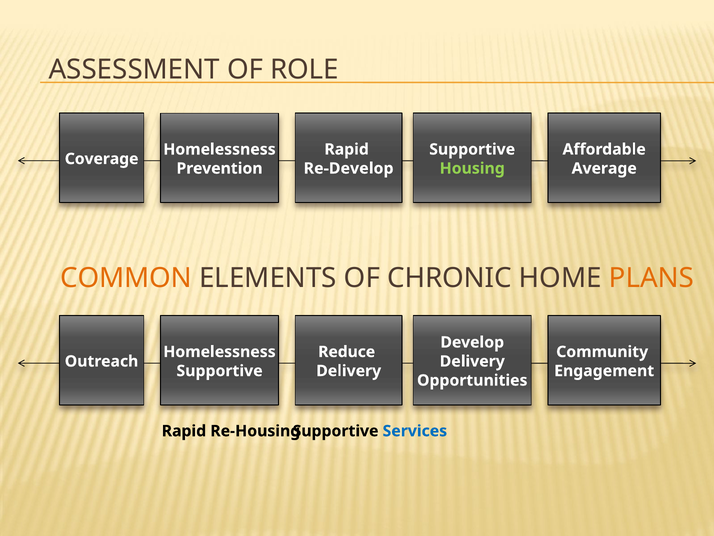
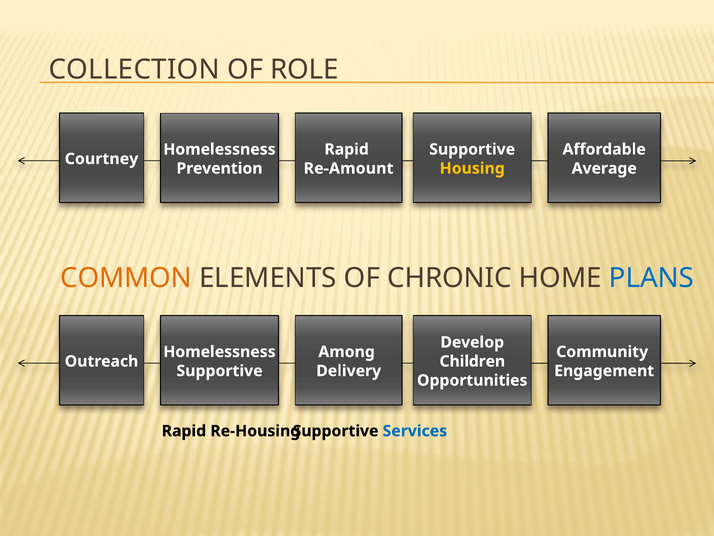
ASSESSMENT: ASSESSMENT -> COLLECTION
Coverage: Coverage -> Courtney
Re-Develop: Re-Develop -> Re-Amount
Housing colour: light green -> yellow
PLANS colour: orange -> blue
Reduce: Reduce -> Among
Delivery at (472, 361): Delivery -> Children
